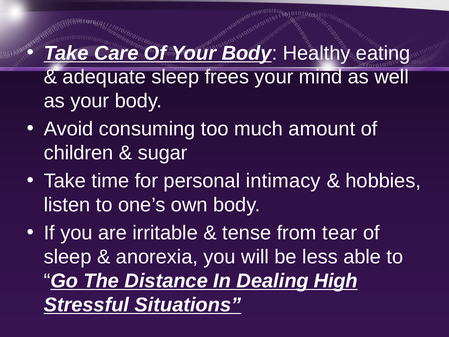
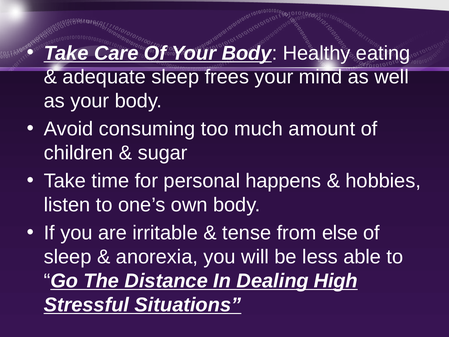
intimacy: intimacy -> happens
tear: tear -> else
